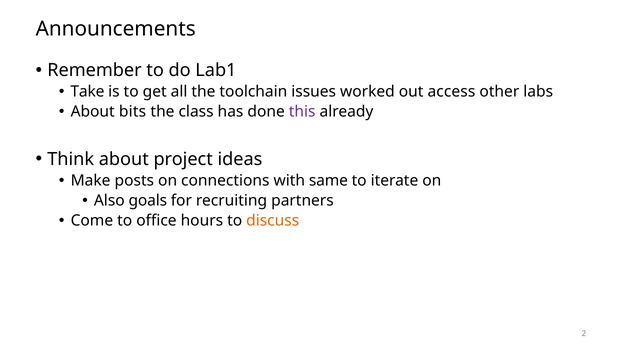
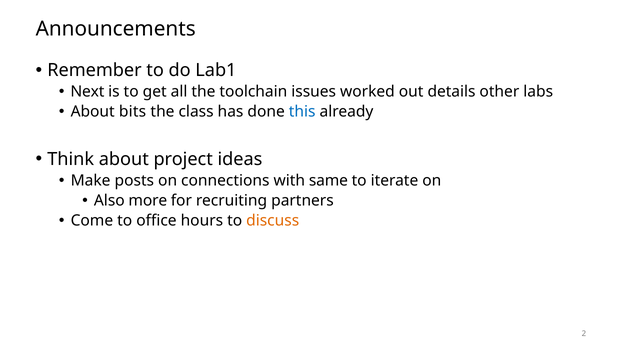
Take: Take -> Next
access: access -> details
this colour: purple -> blue
goals: goals -> more
